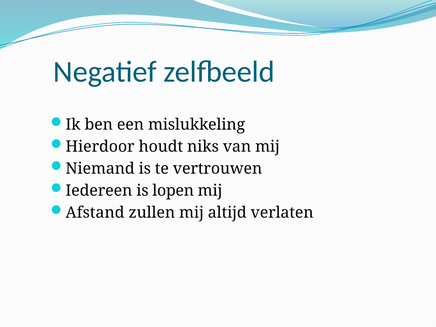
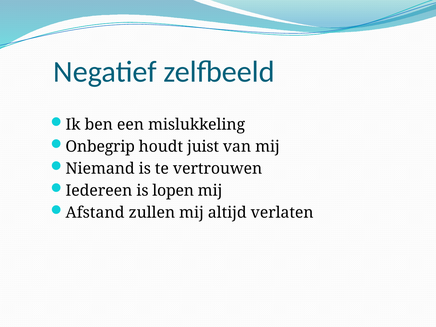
Hierdoor: Hierdoor -> Onbegrip
niks: niks -> juist
